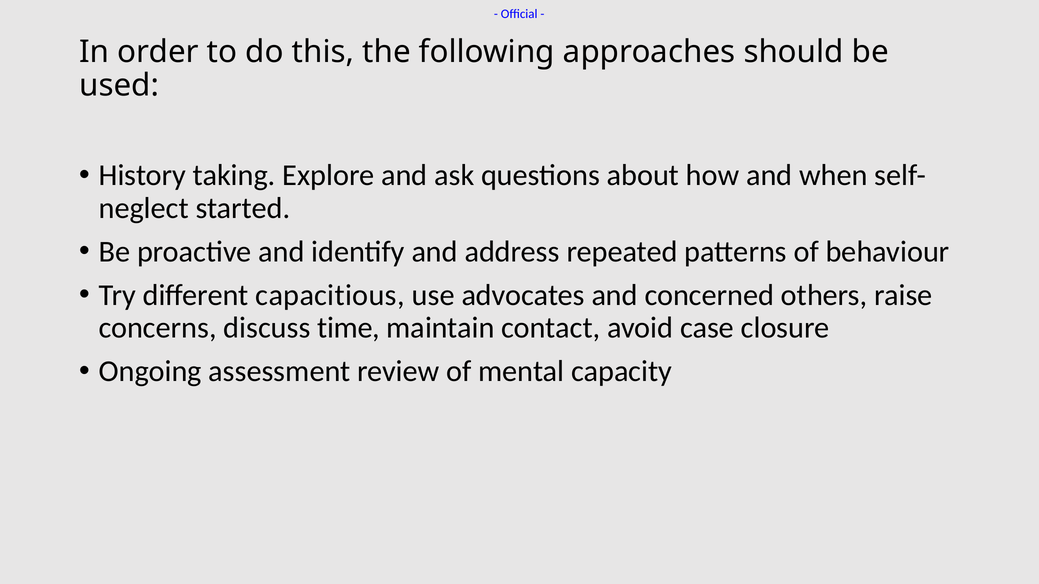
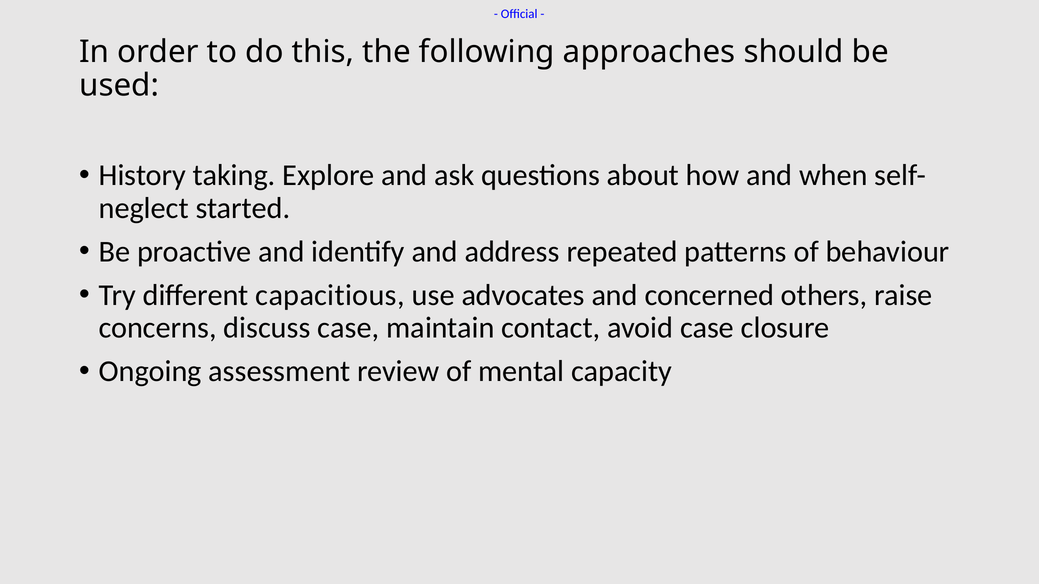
discuss time: time -> case
